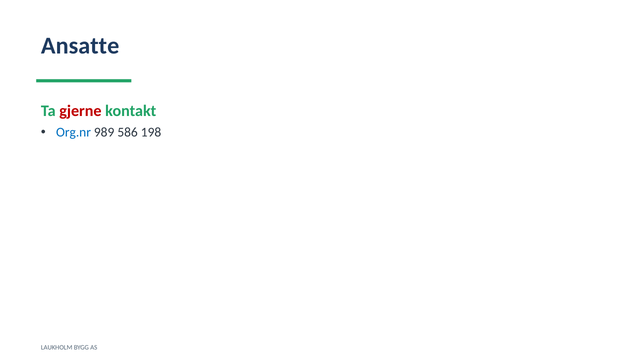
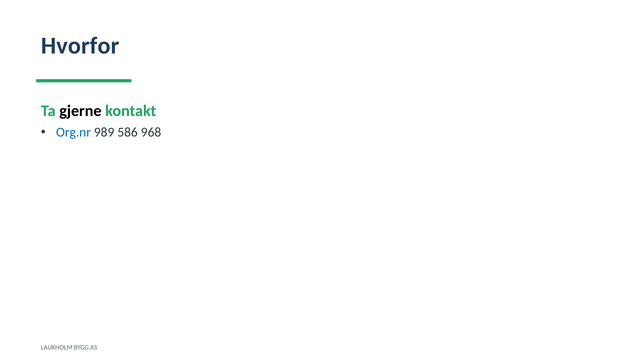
Ansatte: Ansatte -> Hvorfor
gjerne colour: red -> black
198: 198 -> 968
